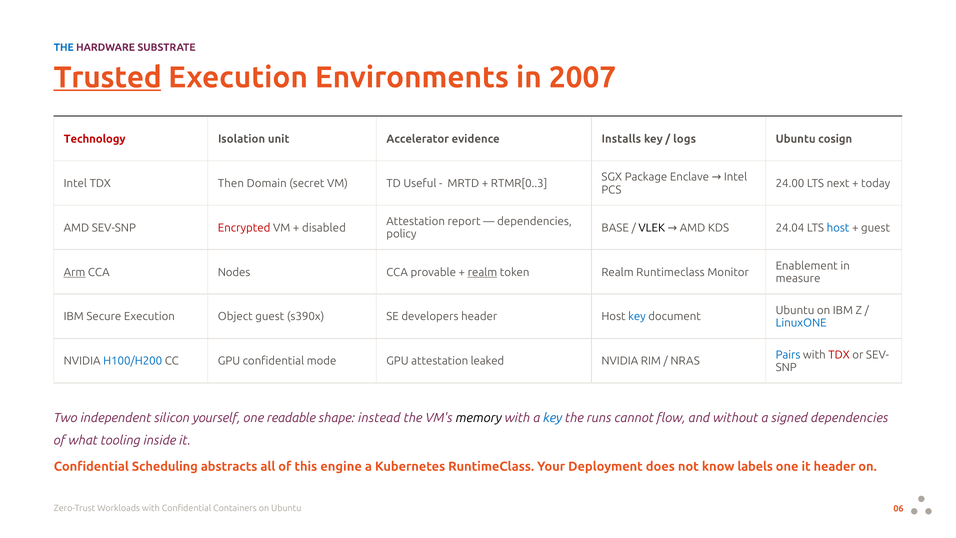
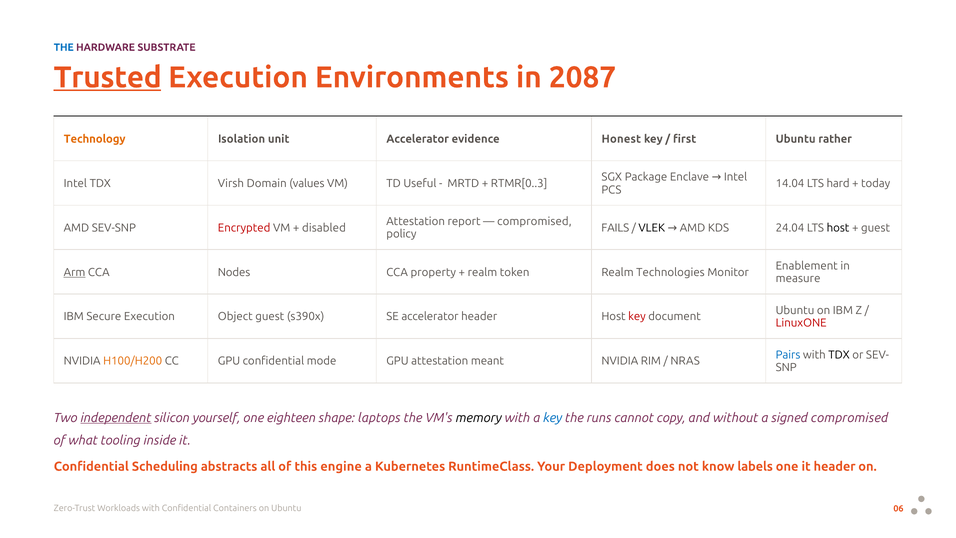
2007: 2007 -> 2087
Technology colour: red -> orange
Installs: Installs -> Honest
logs: logs -> first
cosign: cosign -> rather
Then: Then -> Virsh
secret: secret -> values
24.00: 24.00 -> 14.04
next: next -> hard
dependencies at (534, 221): dependencies -> compromised
BASE: BASE -> FAILS
host at (838, 228) colour: blue -> black
provable: provable -> property
realm at (482, 272) underline: present -> none
Realm Runtimeclass: Runtimeclass -> Technologies
SE developers: developers -> accelerator
key at (637, 317) colour: blue -> red
LinuxONE colour: blue -> red
TDX at (839, 355) colour: red -> black
H100/H200 colour: blue -> orange
leaked: leaked -> meant
independent underline: none -> present
readable: readable -> eighteen
instead: instead -> laptops
flow: flow -> copy
signed dependencies: dependencies -> compromised
